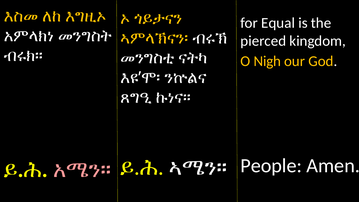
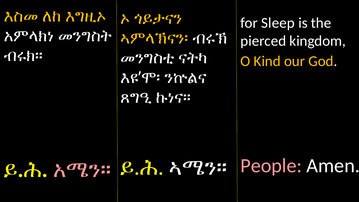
Equal: Equal -> Sleep
Nigh: Nigh -> Kind
People colour: white -> pink
